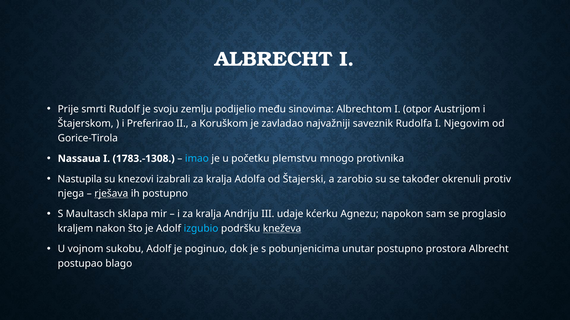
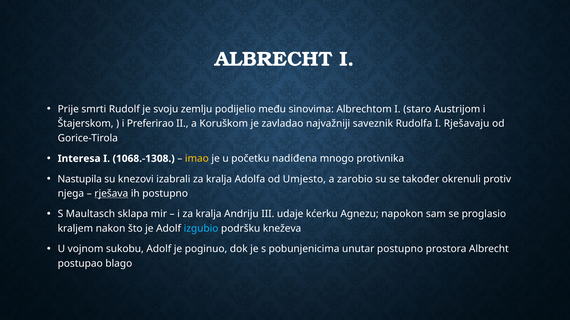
otpor: otpor -> staro
Njegovim: Njegovim -> Rješavaju
Nassaua: Nassaua -> Interesa
1783.-1308: 1783.-1308 -> 1068.-1308
imao colour: light blue -> yellow
plemstvu: plemstvu -> nadiđena
Štajerski: Štajerski -> Umjesto
kneževa underline: present -> none
